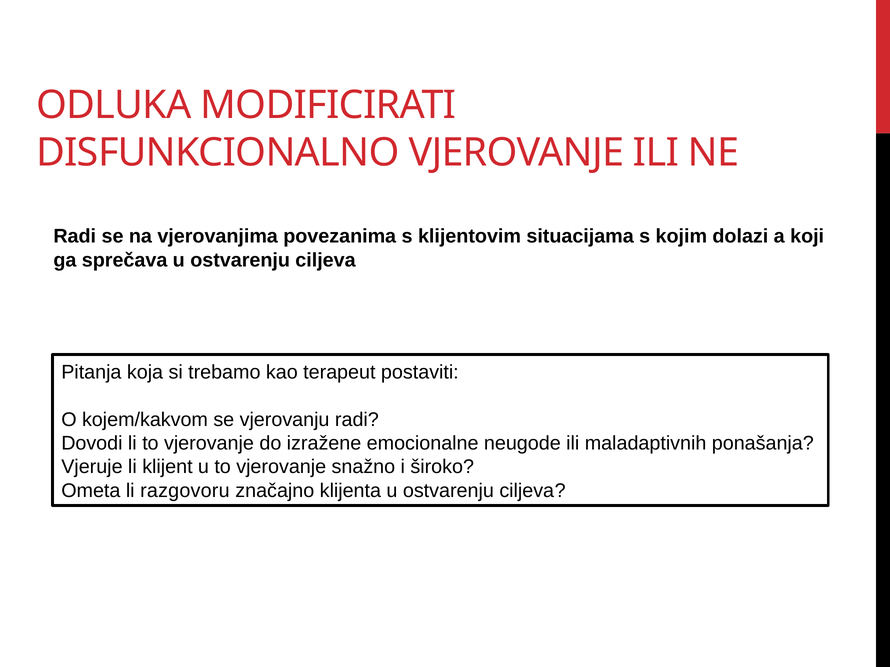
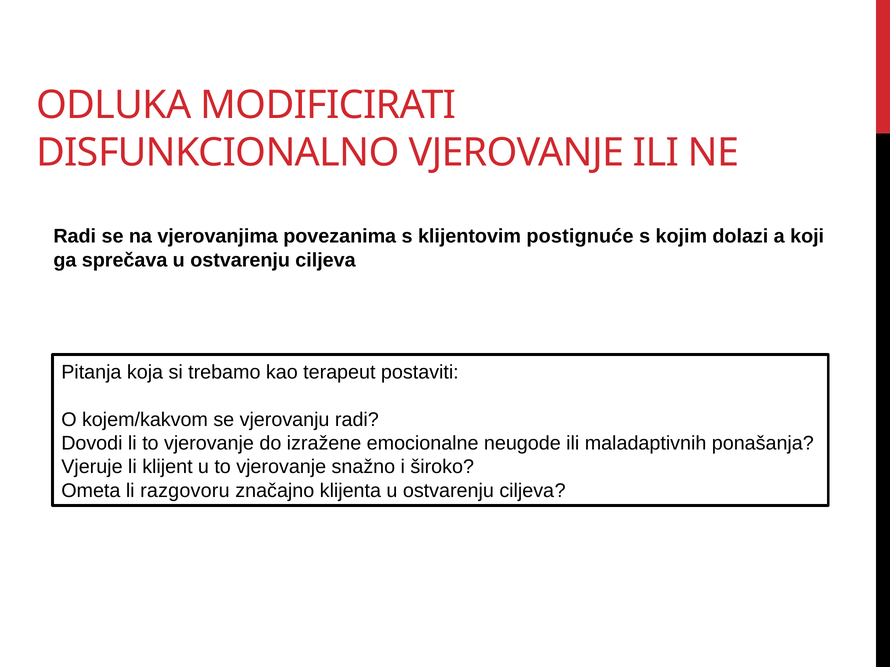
situacijama: situacijama -> postignuće
